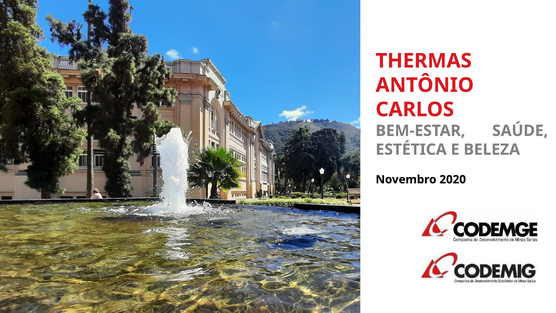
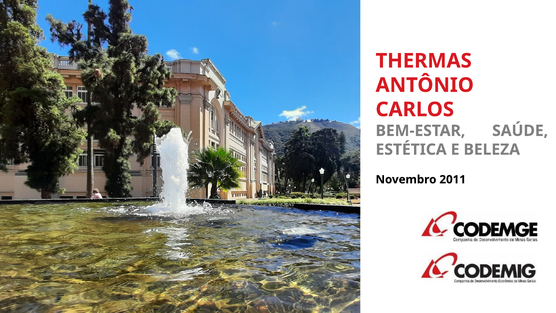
2020: 2020 -> 2011
